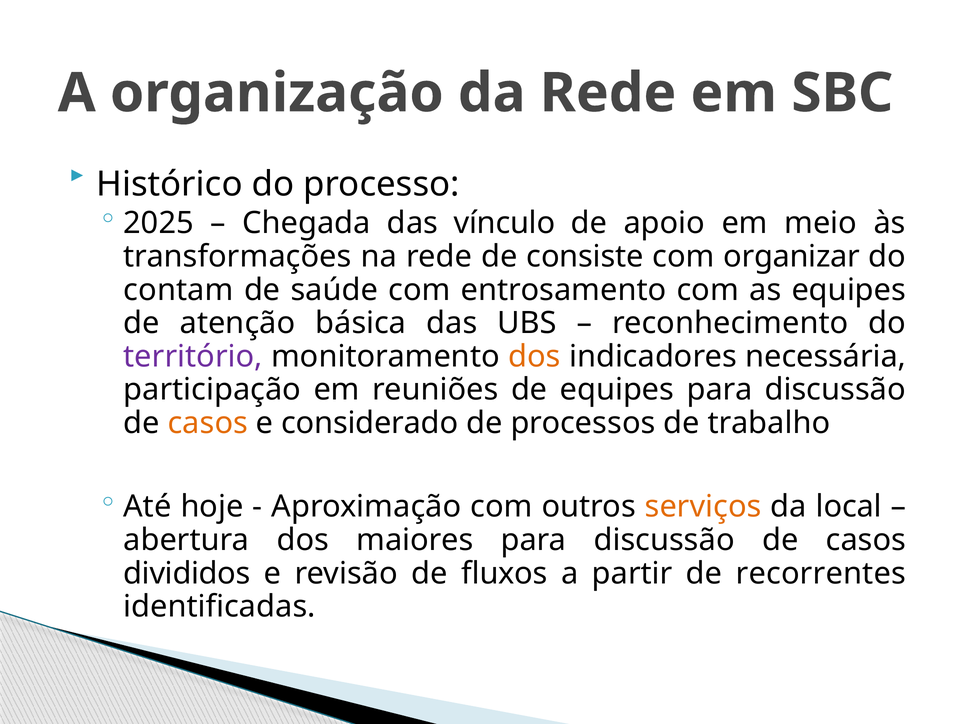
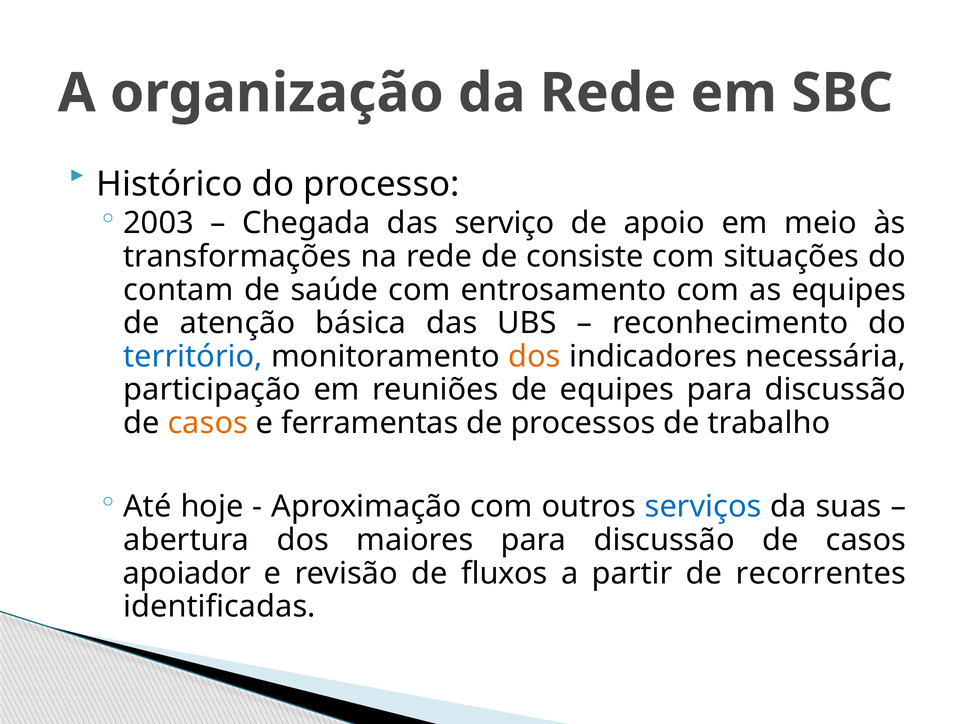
2025: 2025 -> 2003
vínculo: vínculo -> serviço
organizar: organizar -> situações
território colour: purple -> blue
considerado: considerado -> ferramentas
serviços colour: orange -> blue
local: local -> suas
divididos: divididos -> apoiador
